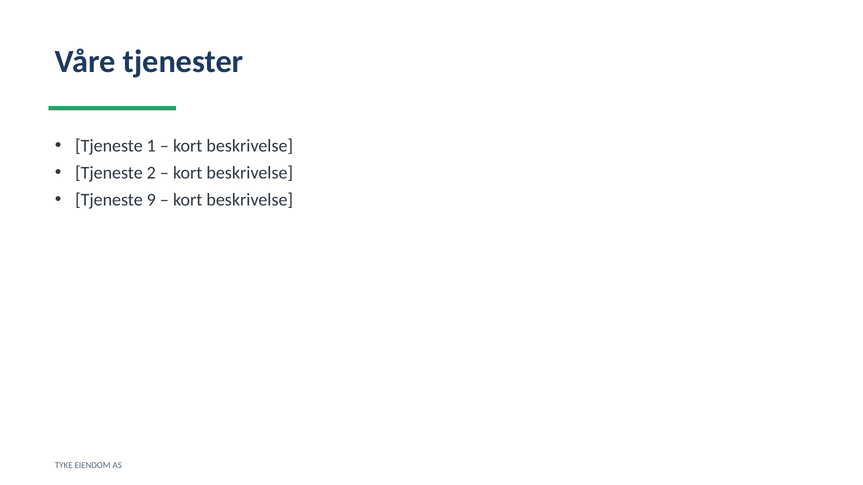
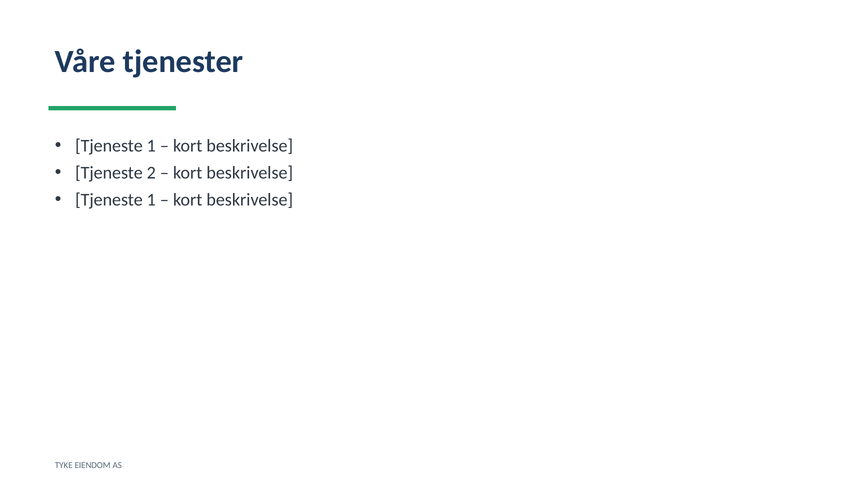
9 at (151, 200): 9 -> 1
